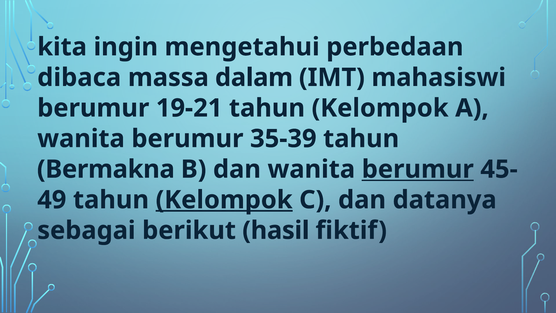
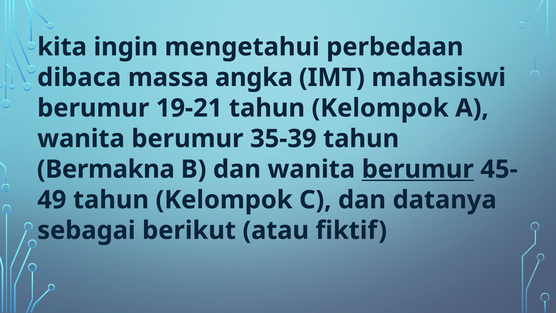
dalam: dalam -> angka
Kelompok at (224, 200) underline: present -> none
hasil: hasil -> atau
